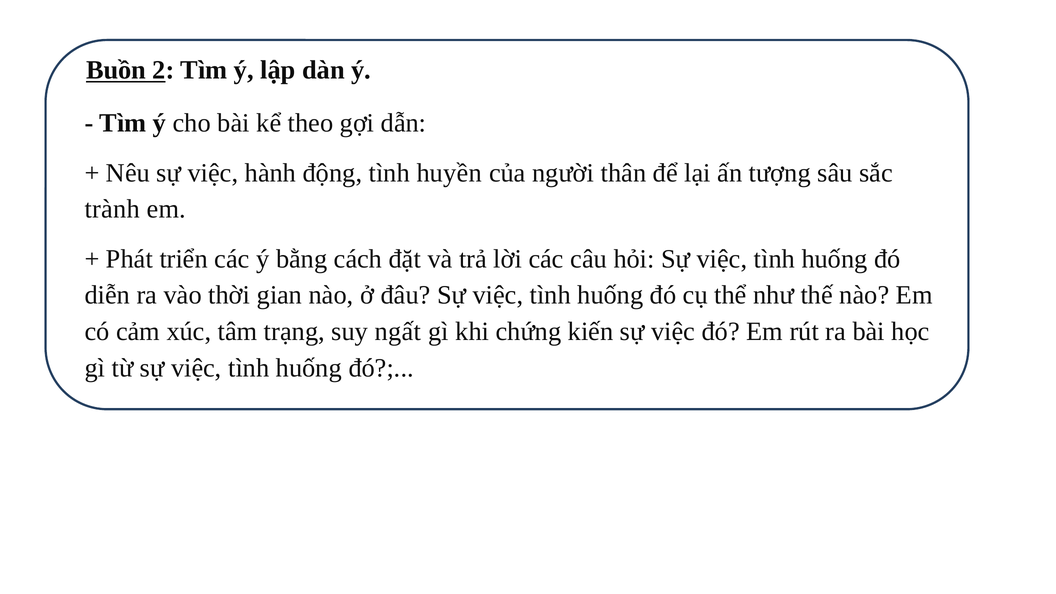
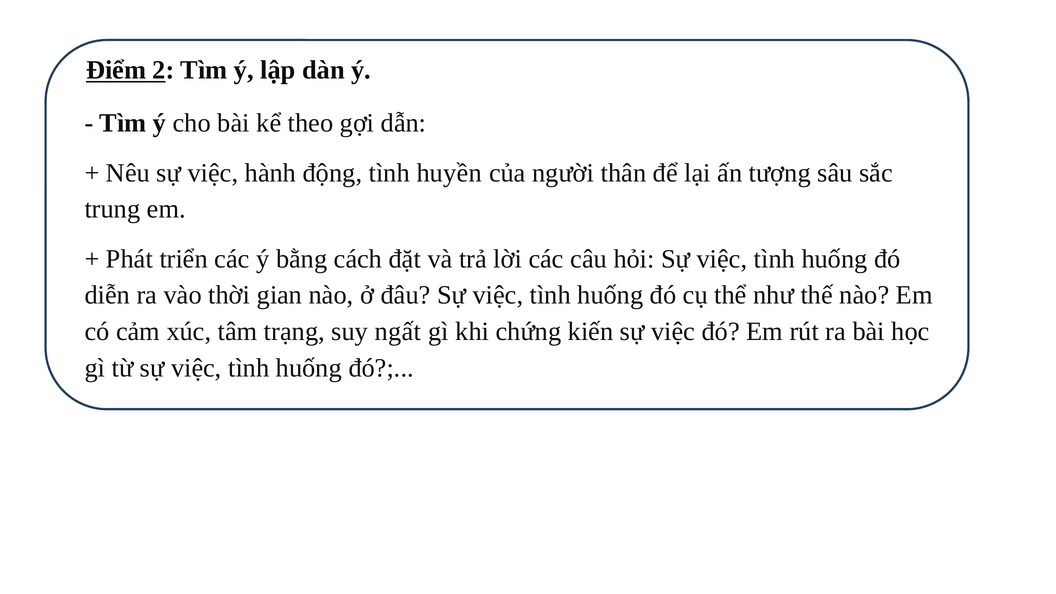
Buồn: Buồn -> Điểm
trành: trành -> trung
